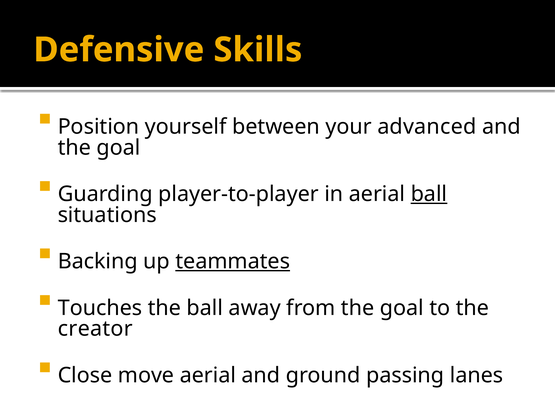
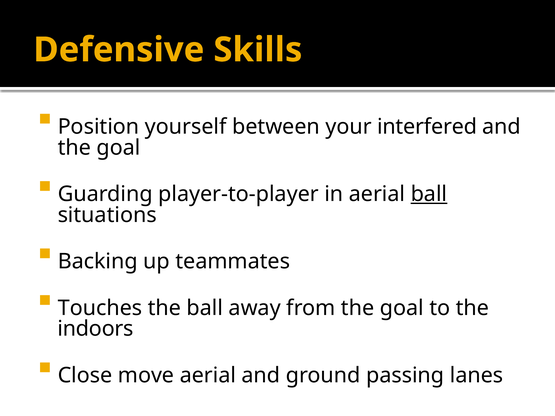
advanced: advanced -> interfered
teammates underline: present -> none
creator: creator -> indoors
